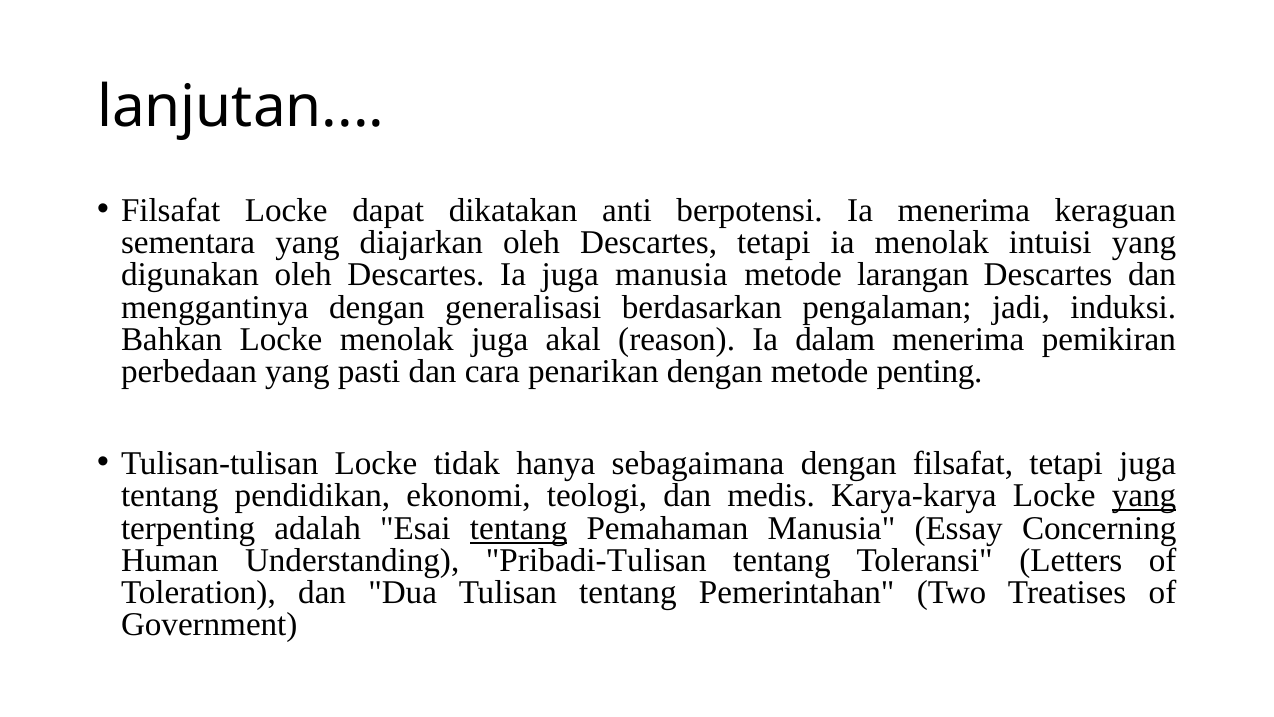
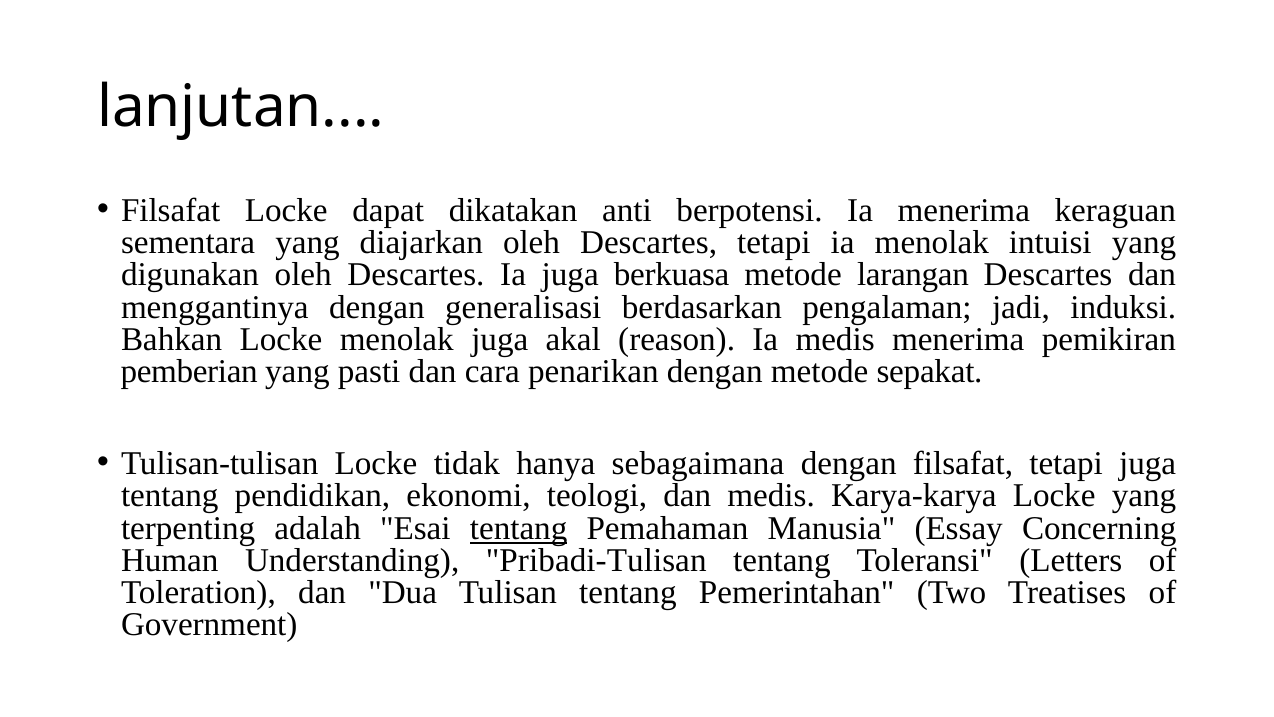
juga manusia: manusia -> berkuasa
Ia dalam: dalam -> medis
perbedaan: perbedaan -> pemberian
penting: penting -> sepakat
yang at (1144, 496) underline: present -> none
